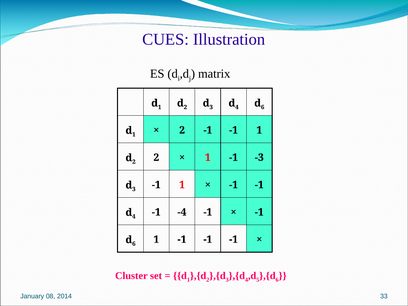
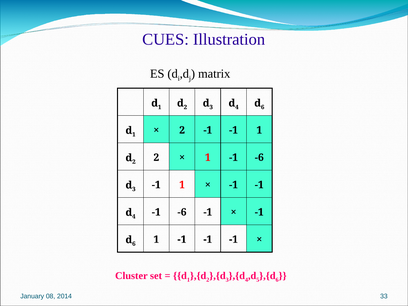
1 -1 -3: -3 -> -6
-4 at (182, 212): -4 -> -6
